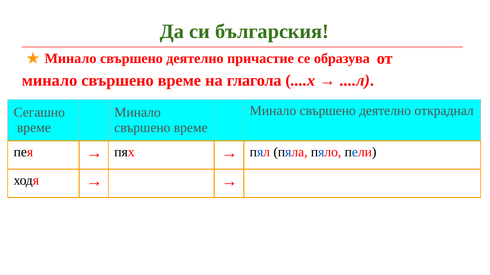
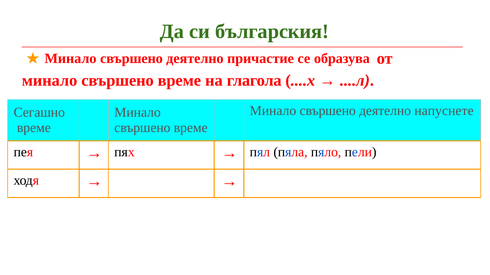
откраднал: откраднал -> напуснете
